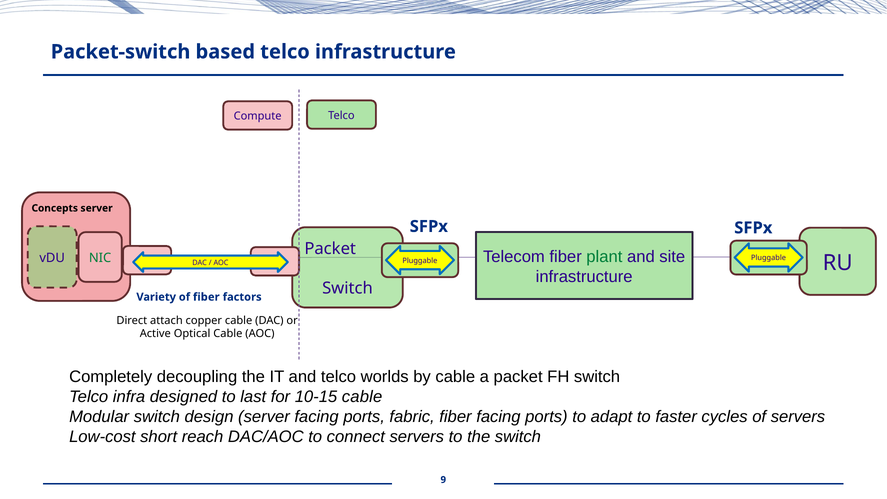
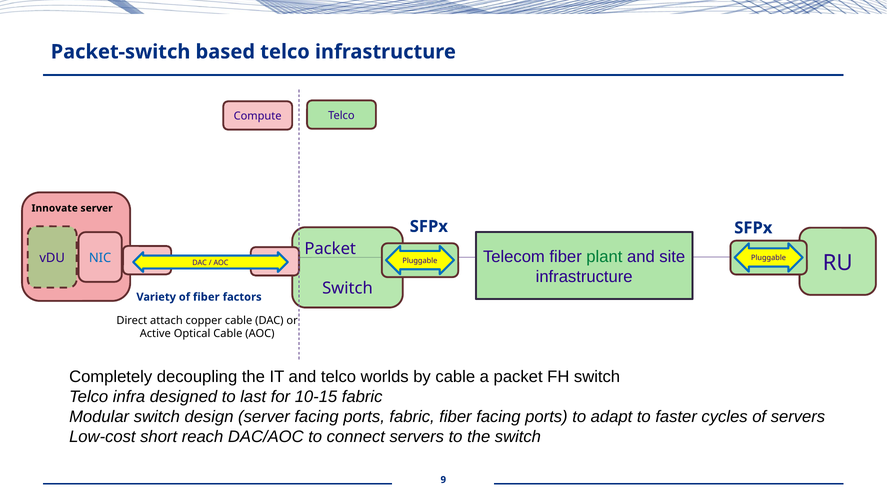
Concepts: Concepts -> Innovate
NIC colour: green -> blue
10-15 cable: cable -> fabric
